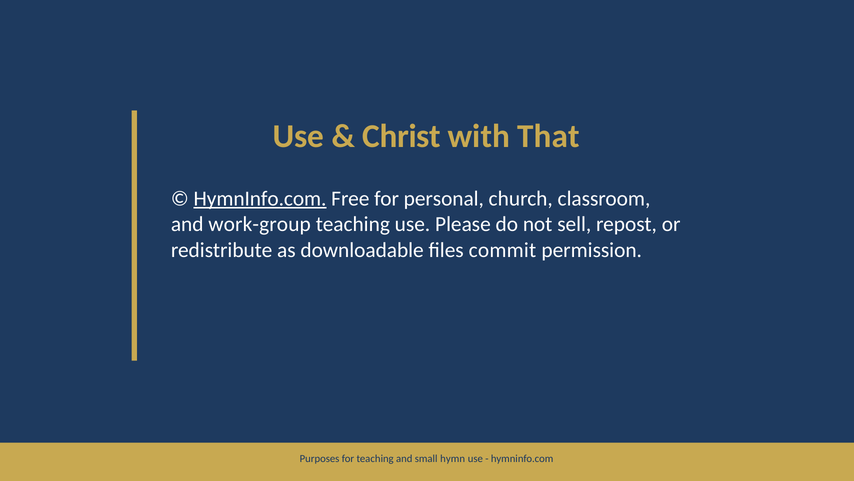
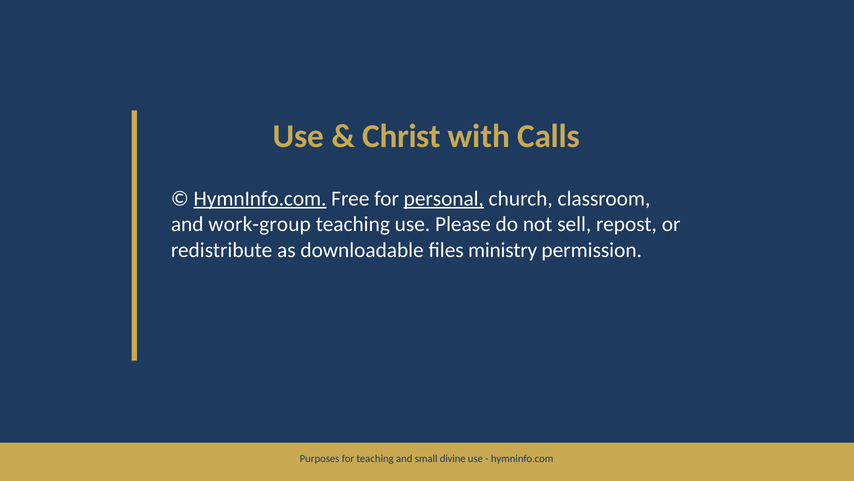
That: That -> Calls
personal underline: none -> present
commit: commit -> ministry
hymn: hymn -> divine
